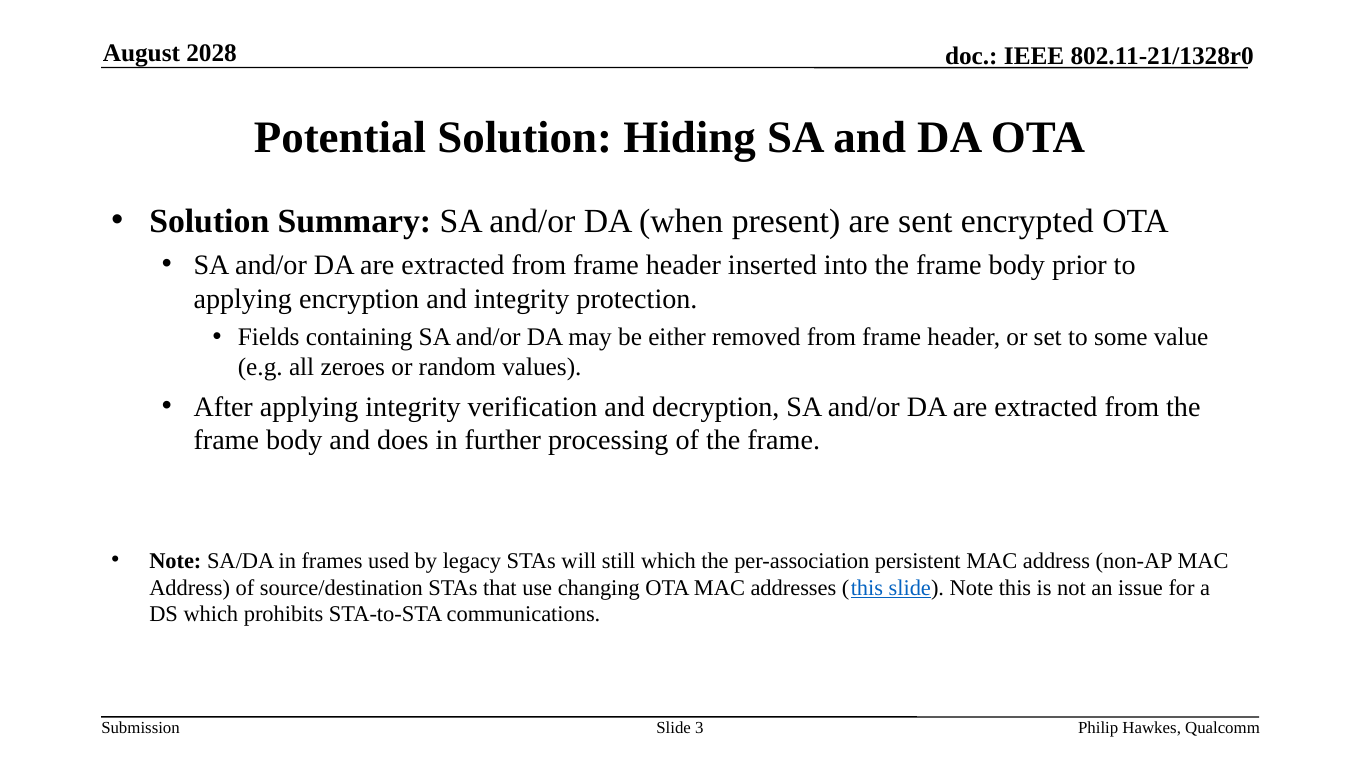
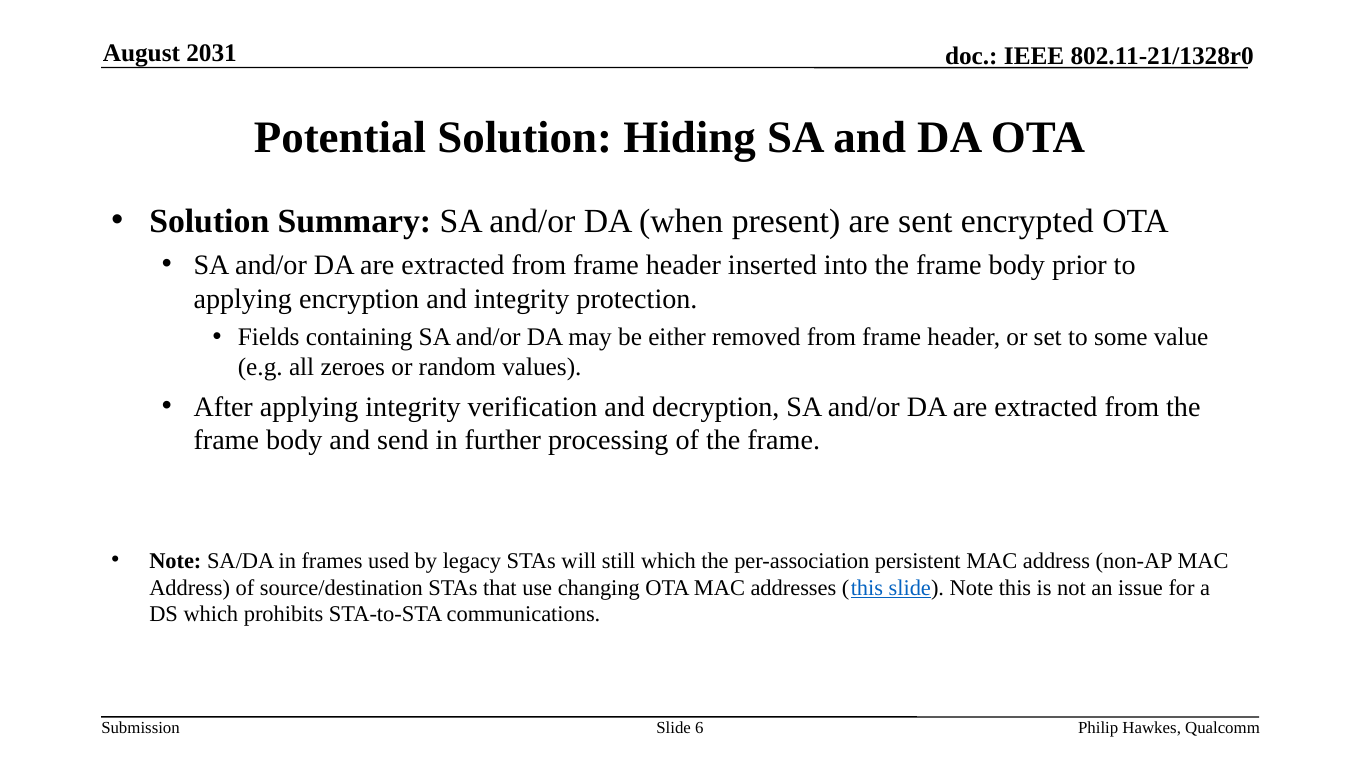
2028: 2028 -> 2031
does: does -> send
3: 3 -> 6
